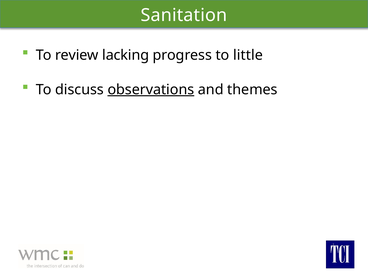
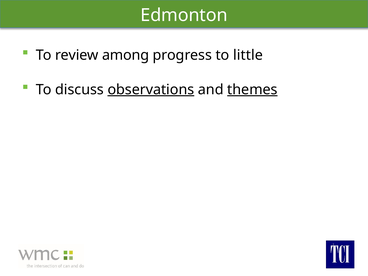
Sanitation: Sanitation -> Edmonton
lacking: lacking -> among
themes underline: none -> present
